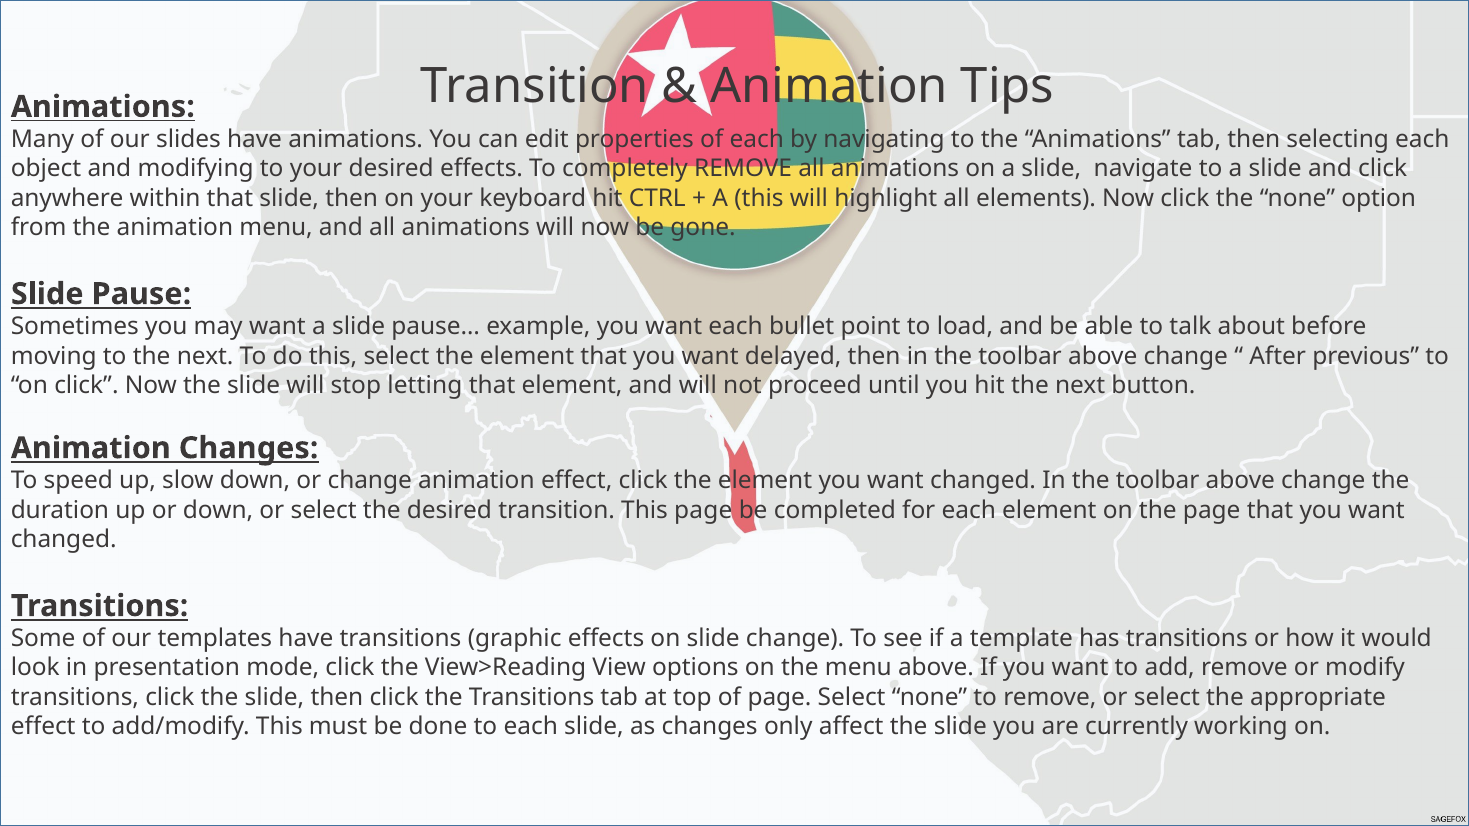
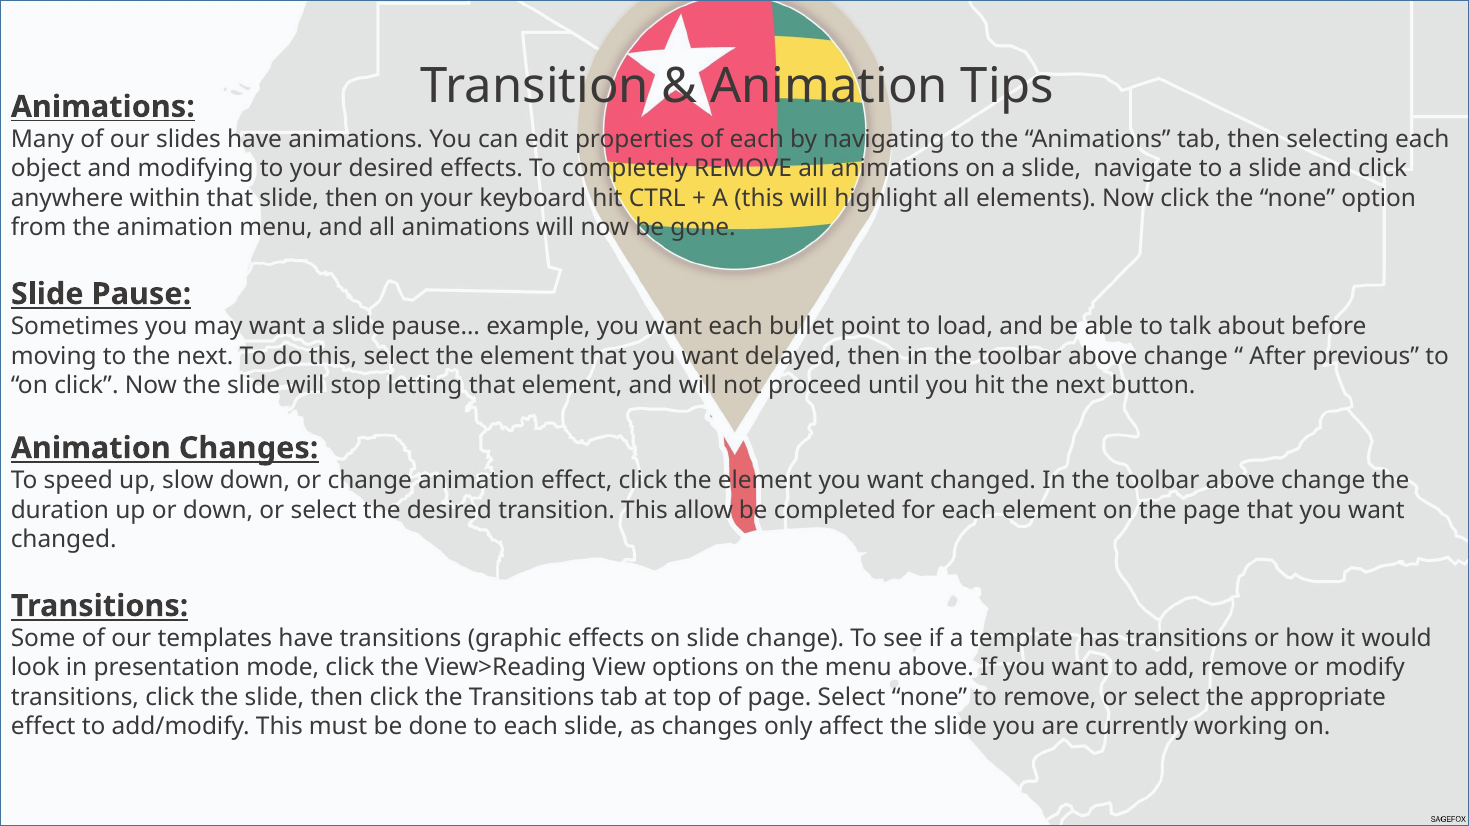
This page: page -> allow
